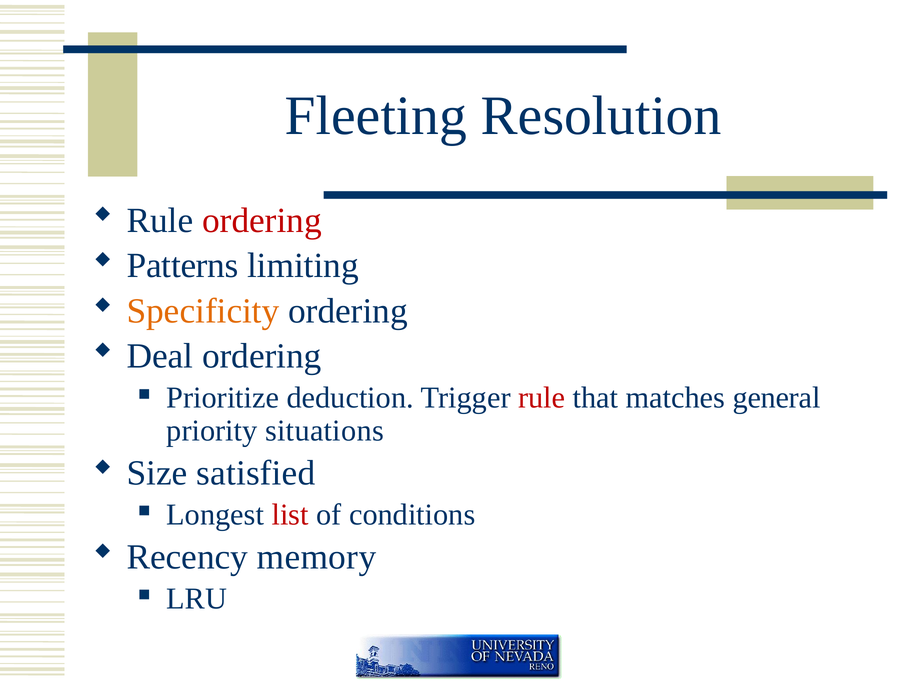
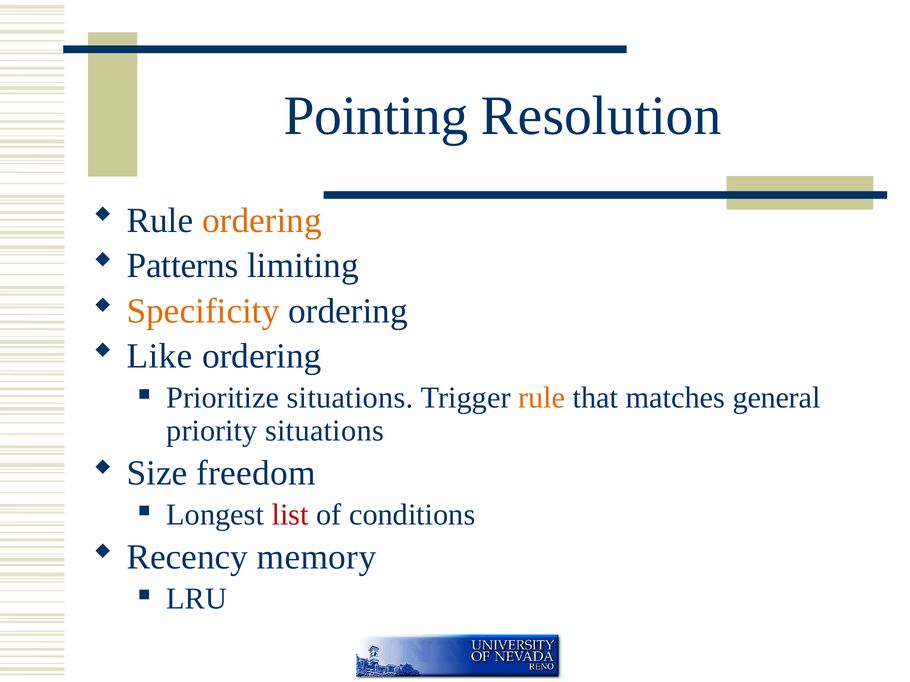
Fleeting: Fleeting -> Pointing
ordering at (262, 221) colour: red -> orange
Deal: Deal -> Like
Prioritize deduction: deduction -> situations
rule at (542, 398) colour: red -> orange
satisfied: satisfied -> freedom
